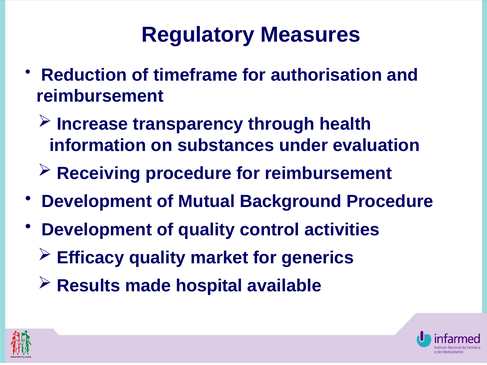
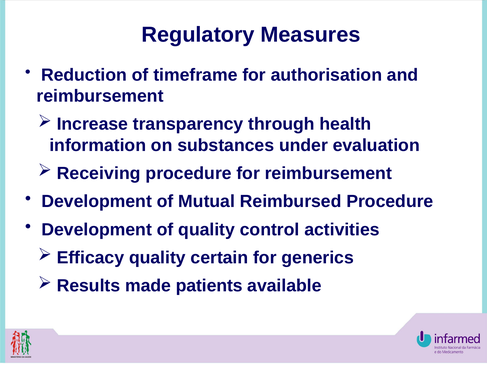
Background: Background -> Reimbursed
market: market -> certain
hospital: hospital -> patients
